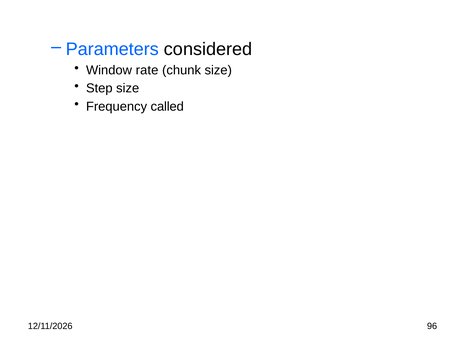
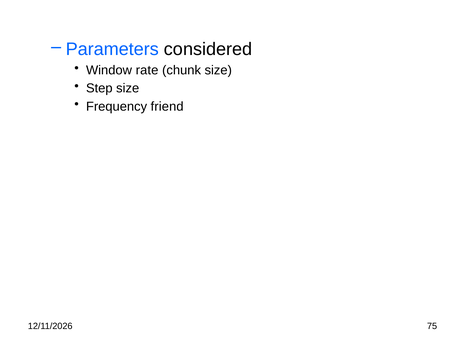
called: called -> friend
96: 96 -> 75
